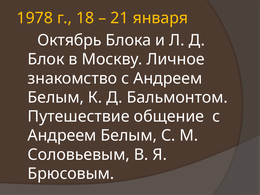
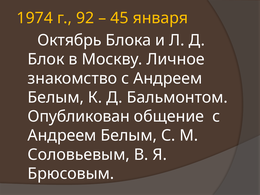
1978: 1978 -> 1974
18: 18 -> 92
21: 21 -> 45
Путешествие: Путешествие -> Опубликован
